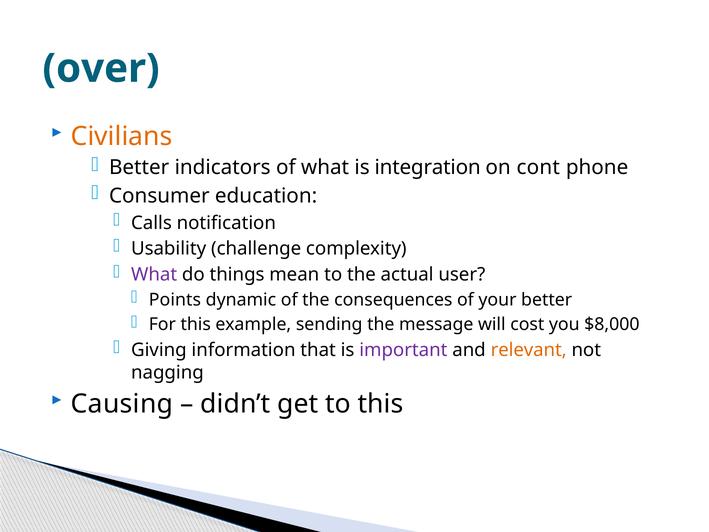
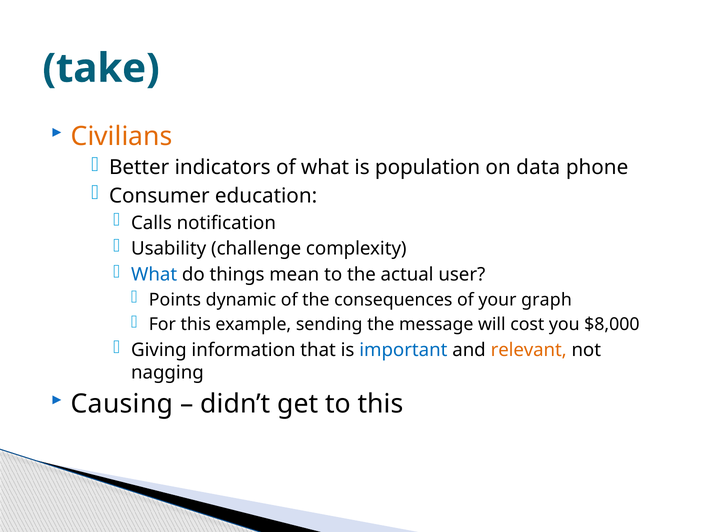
over: over -> take
integration: integration -> population
cont: cont -> data
What at (154, 274) colour: purple -> blue
your better: better -> graph
important colour: purple -> blue
